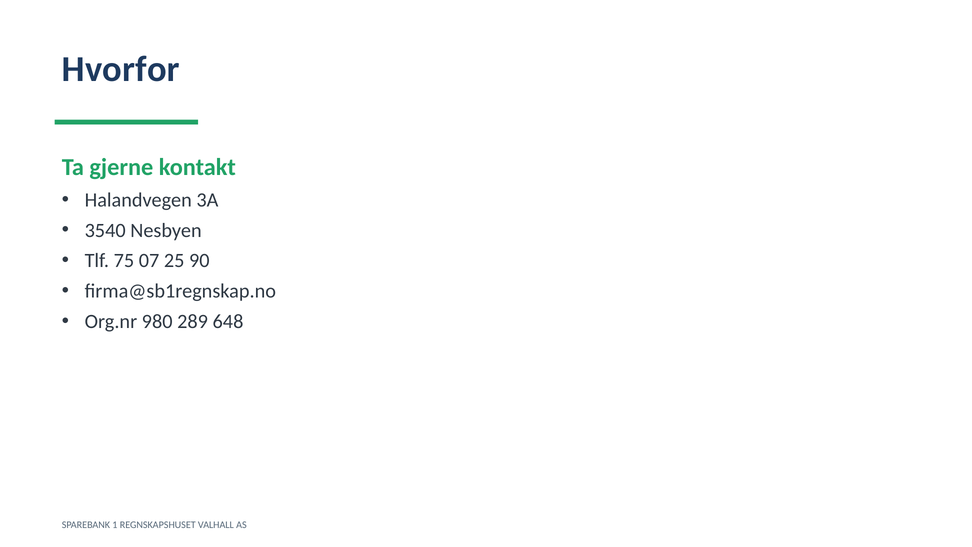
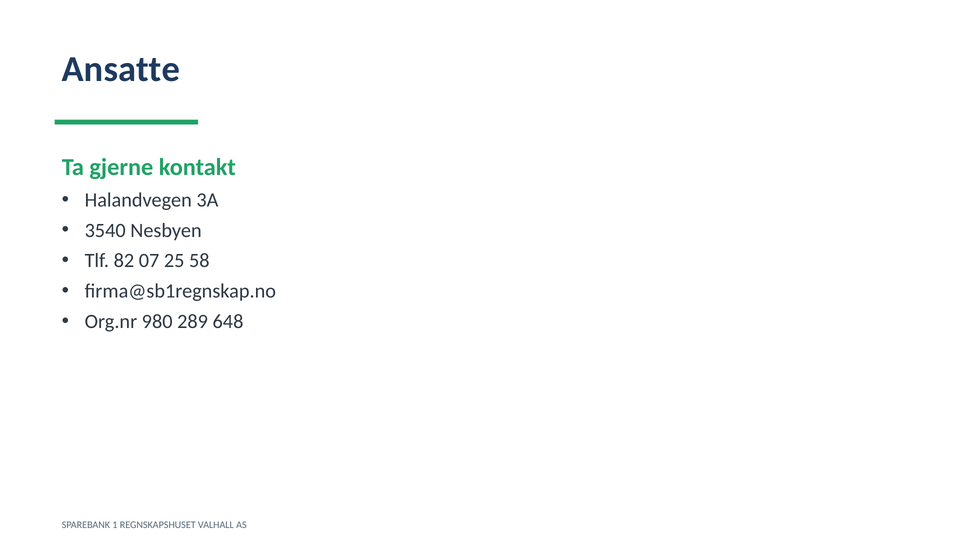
Hvorfor: Hvorfor -> Ansatte
75: 75 -> 82
90: 90 -> 58
